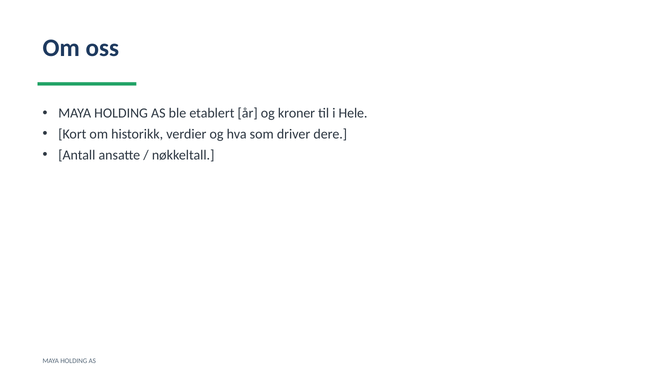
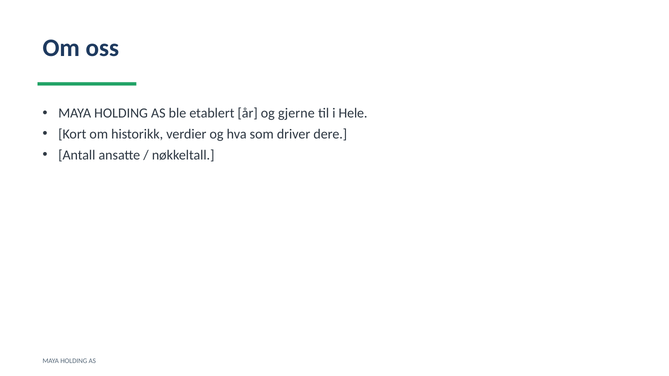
kroner: kroner -> gjerne
